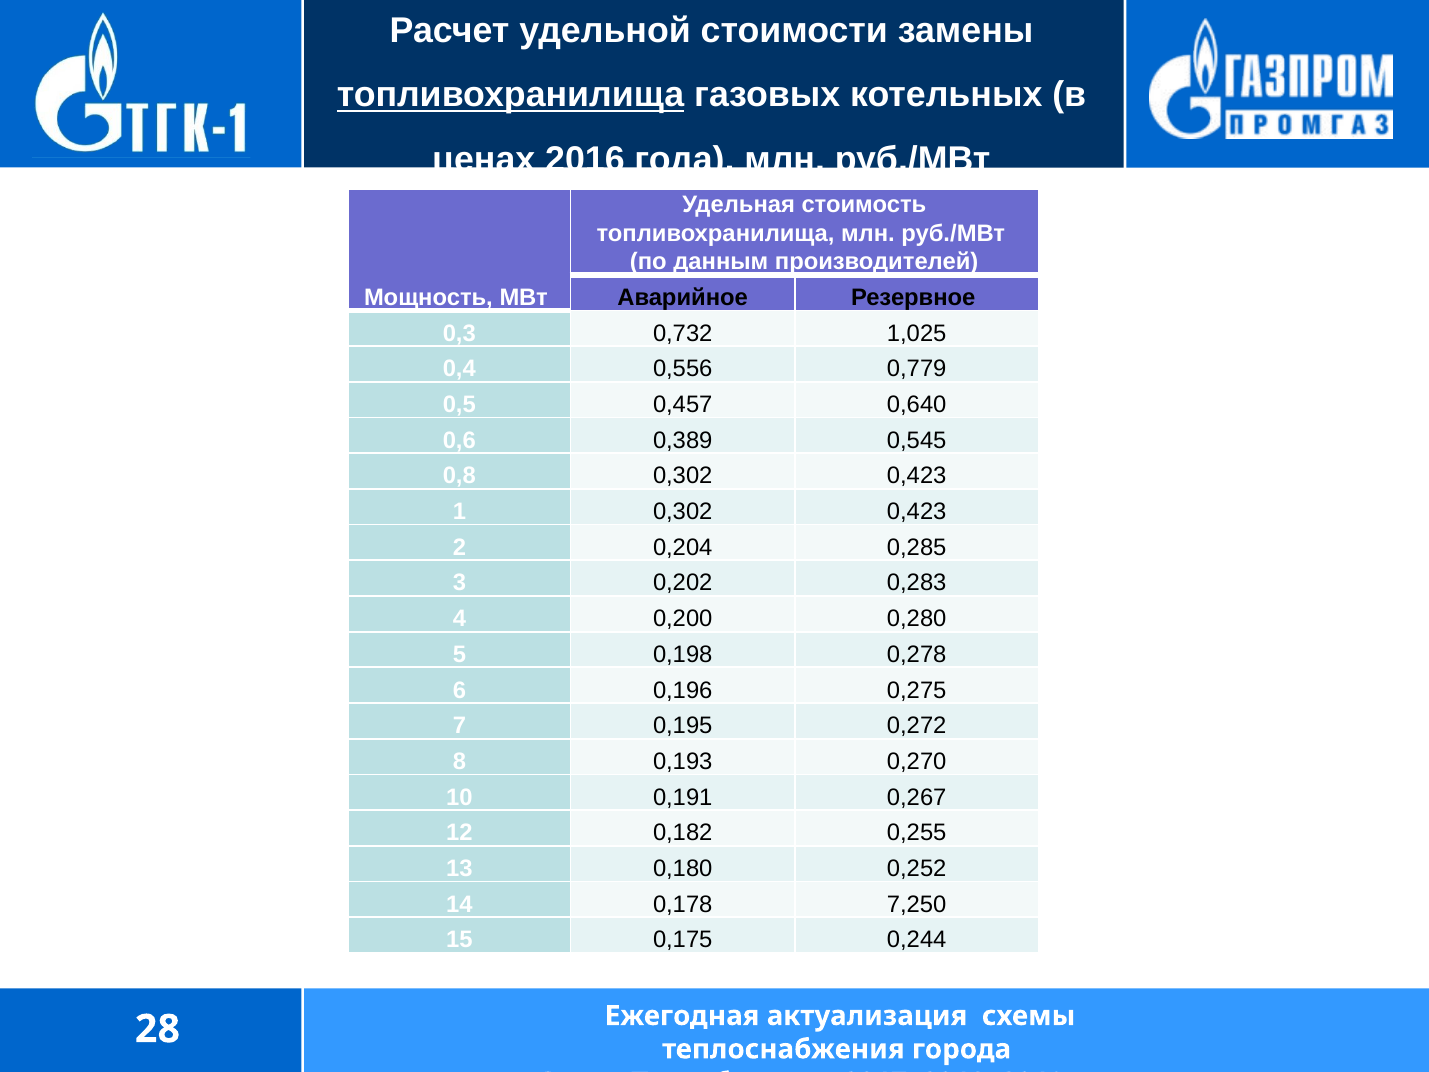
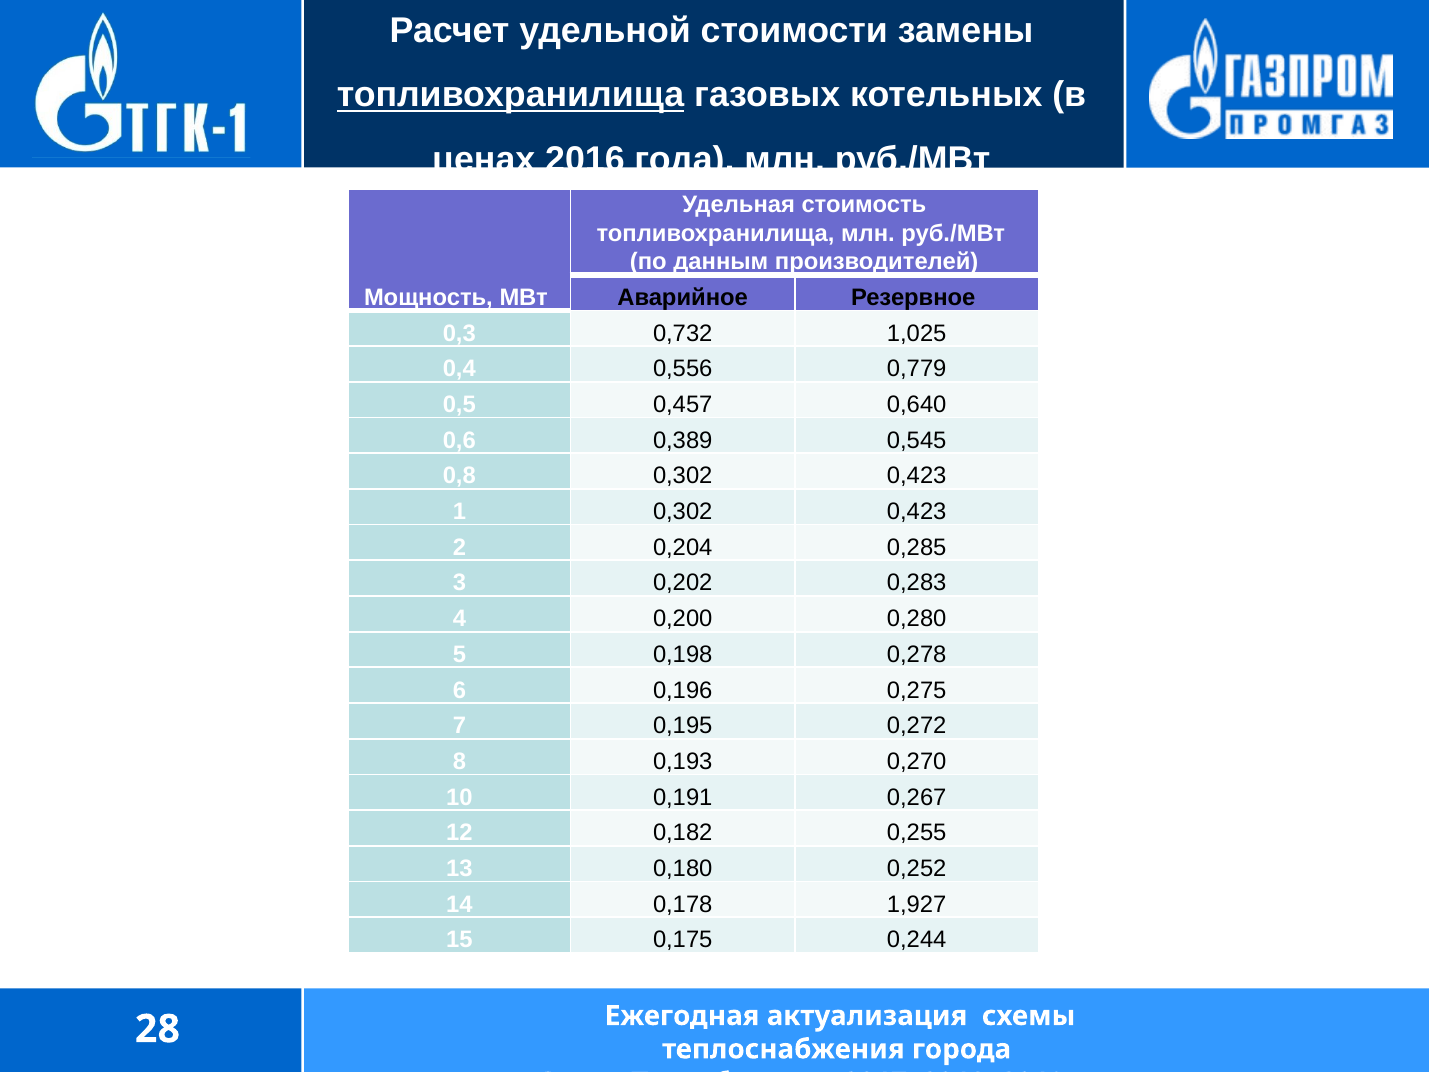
7,250: 7,250 -> 1,927
